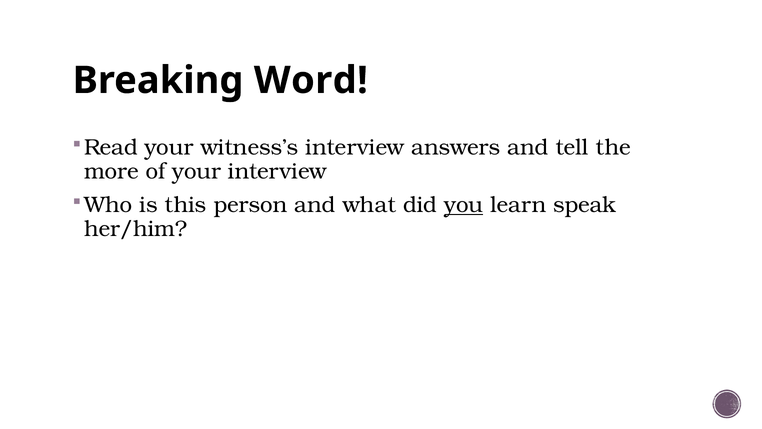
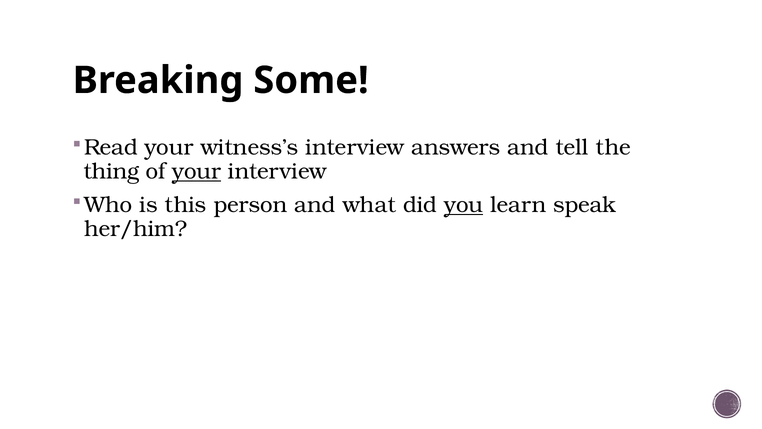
Word: Word -> Some
more: more -> thing
your at (197, 171) underline: none -> present
